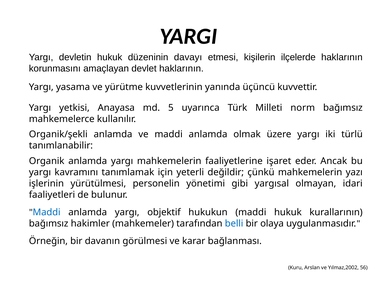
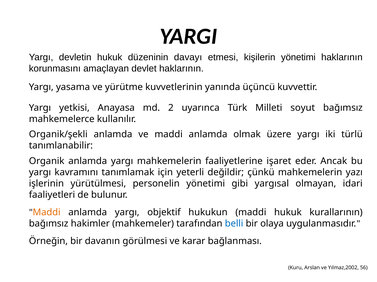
kişilerin ilçelerde: ilçelerde -> yönetimi
5: 5 -> 2
norm: norm -> soyut
Maddi at (47, 213) colour: blue -> orange
